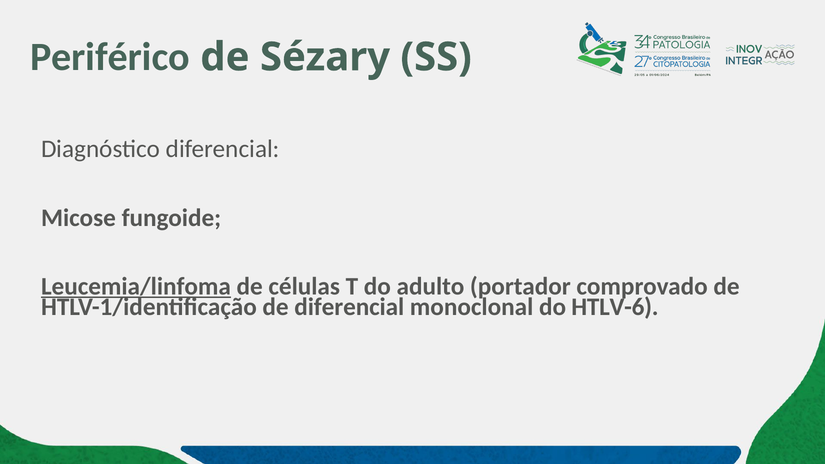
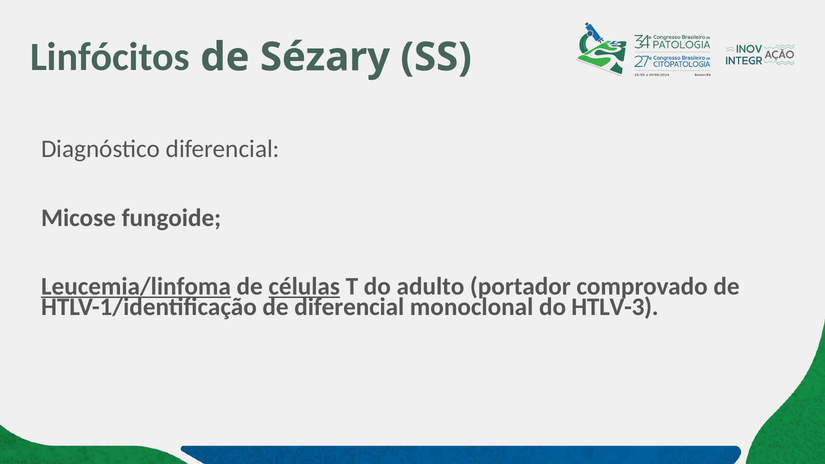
Periférico: Periférico -> Linfócitos
células underline: none -> present
HTLV-6: HTLV-6 -> HTLV-3
